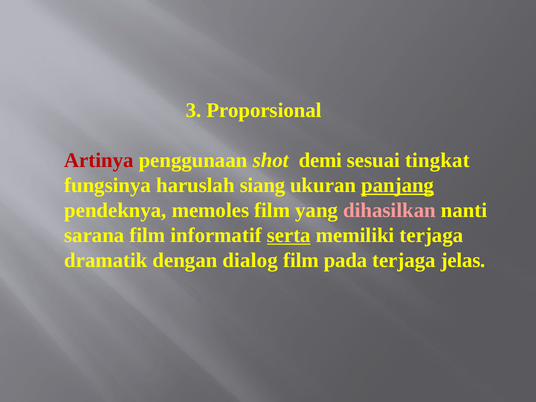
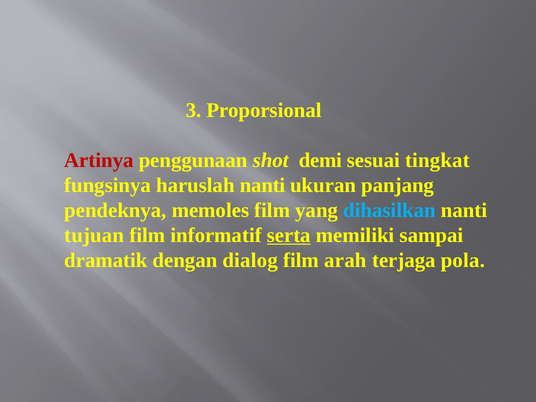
haruslah siang: siang -> nanti
panjang underline: present -> none
dihasilkan colour: pink -> light blue
sarana: sarana -> tujuan
memiliki terjaga: terjaga -> sampai
pada: pada -> arah
jelas: jelas -> pola
